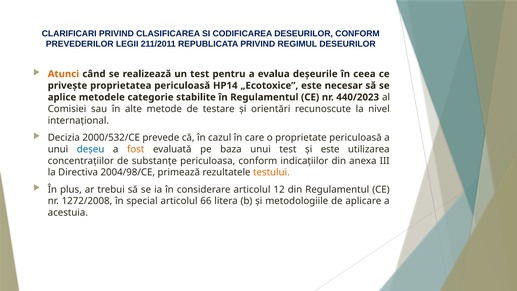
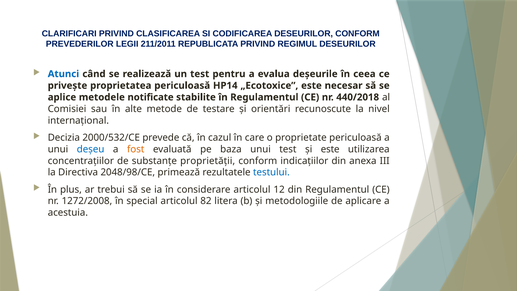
Atunci colour: orange -> blue
categorie: categorie -> notificate
440/2023: 440/2023 -> 440/2018
periculoasa: periculoasa -> proprietății
2004/98/CE: 2004/98/CE -> 2048/98/CE
testului colour: orange -> blue
66: 66 -> 82
